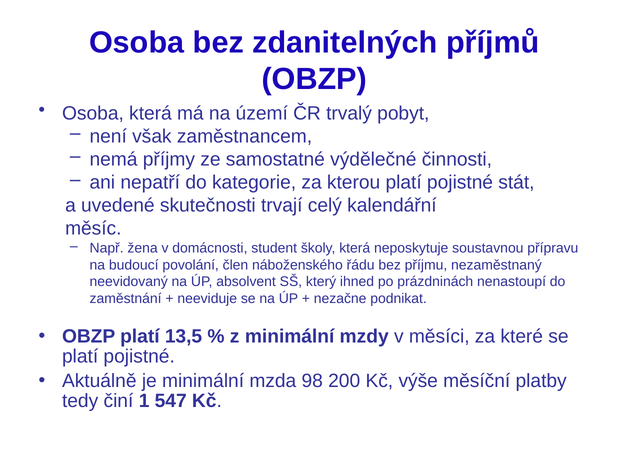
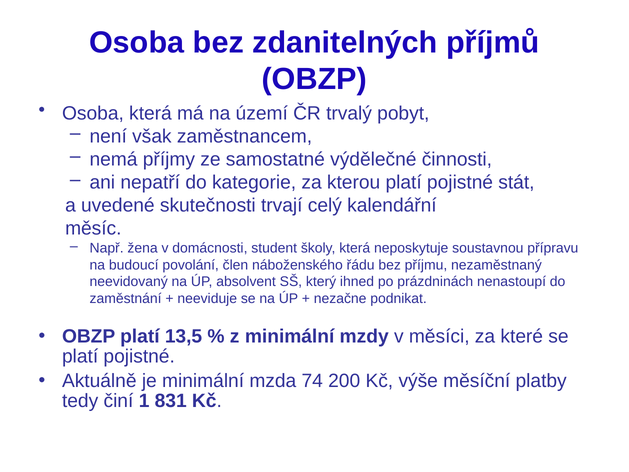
98: 98 -> 74
547: 547 -> 831
